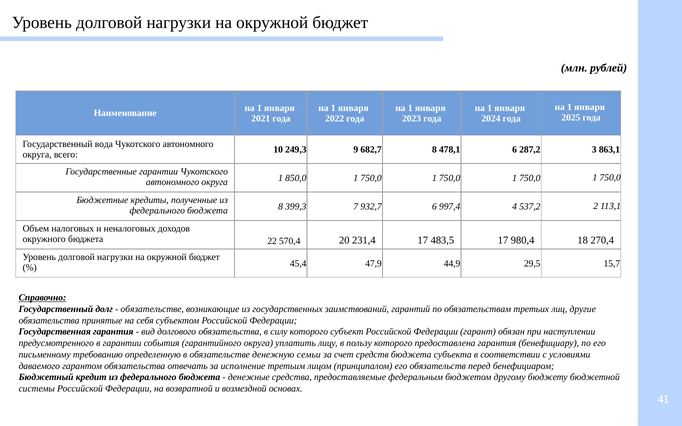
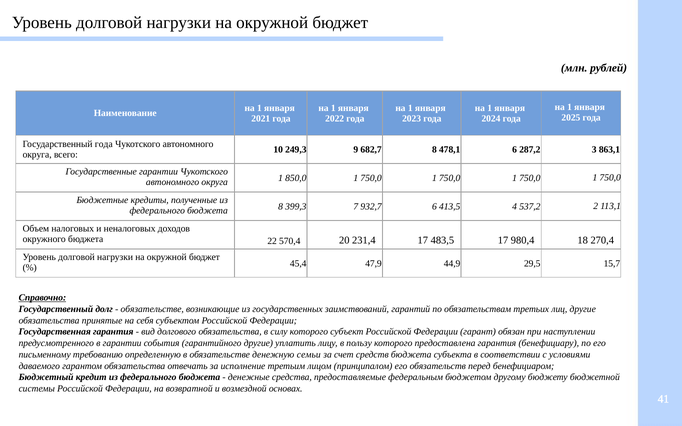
Государственный вода: вода -> года
997,4: 997,4 -> 413,5
гарантийного округа: округа -> другие
